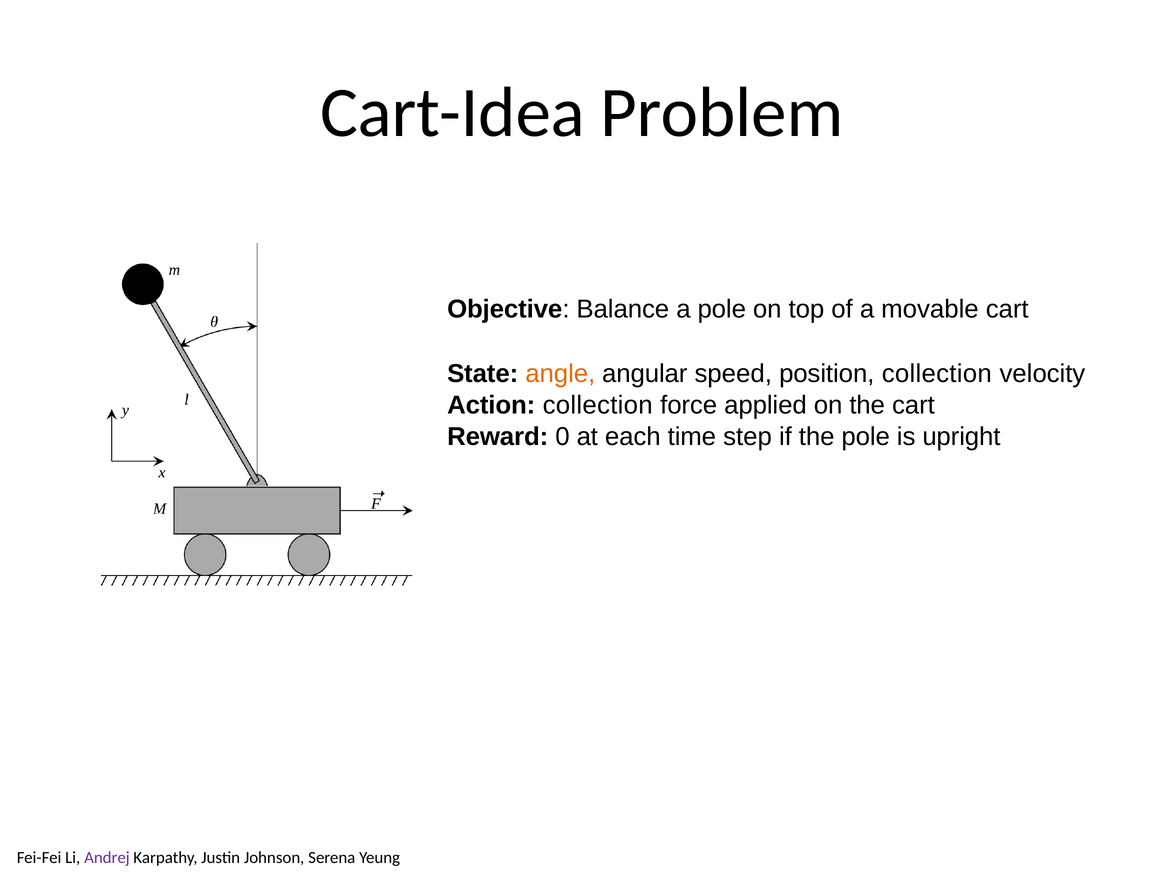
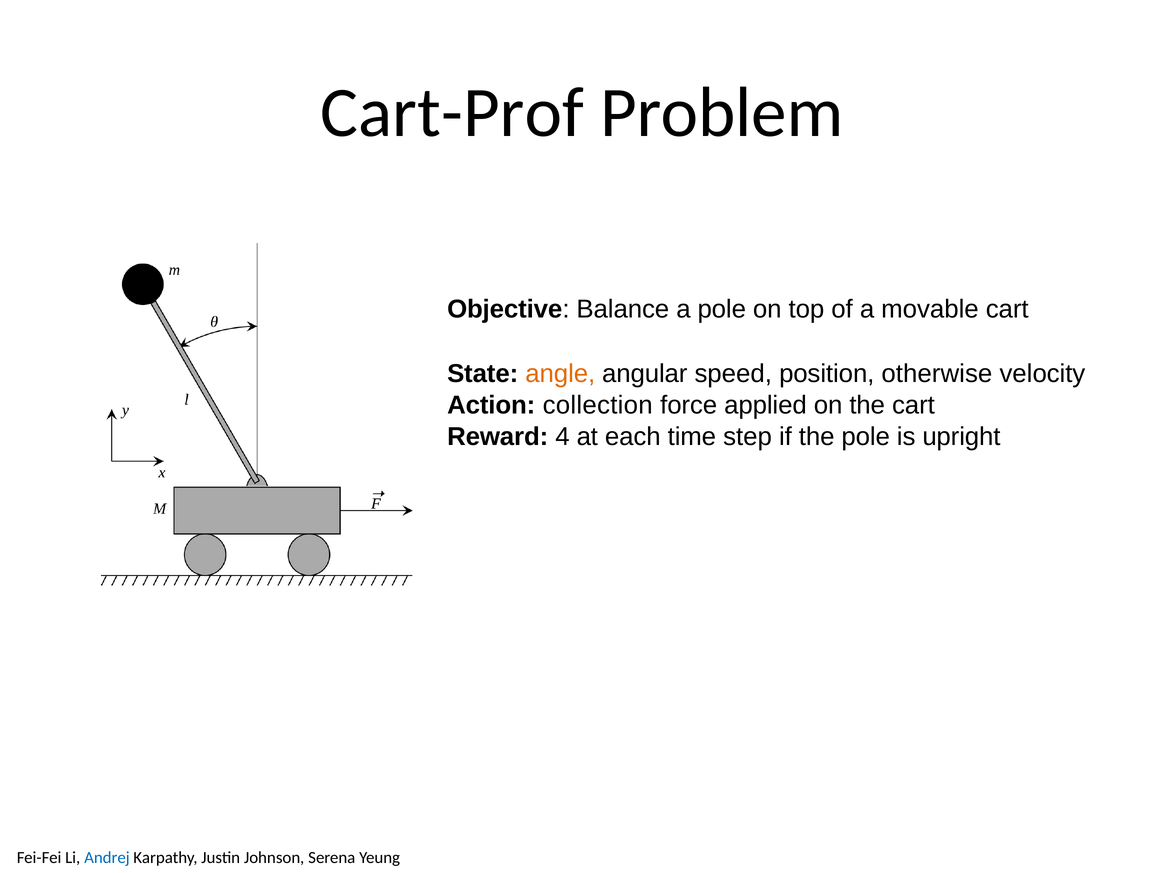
Cart-Idea: Cart-Idea -> Cart-Prof
position collection: collection -> otherwise
Reward 0: 0 -> 4
Andrej colour: purple -> blue
